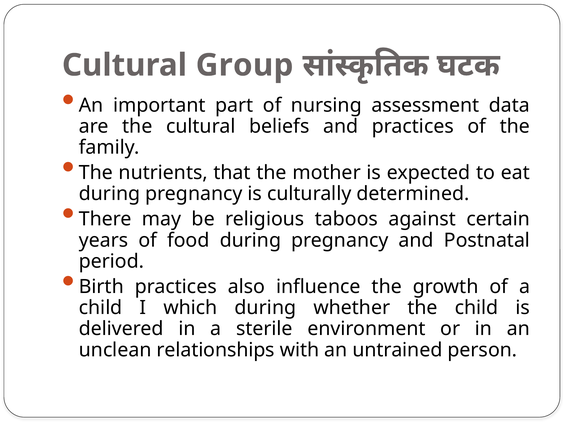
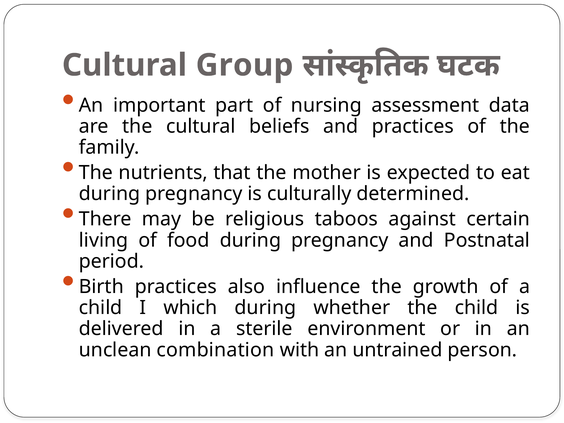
years: years -> living
relationships: relationships -> combination
